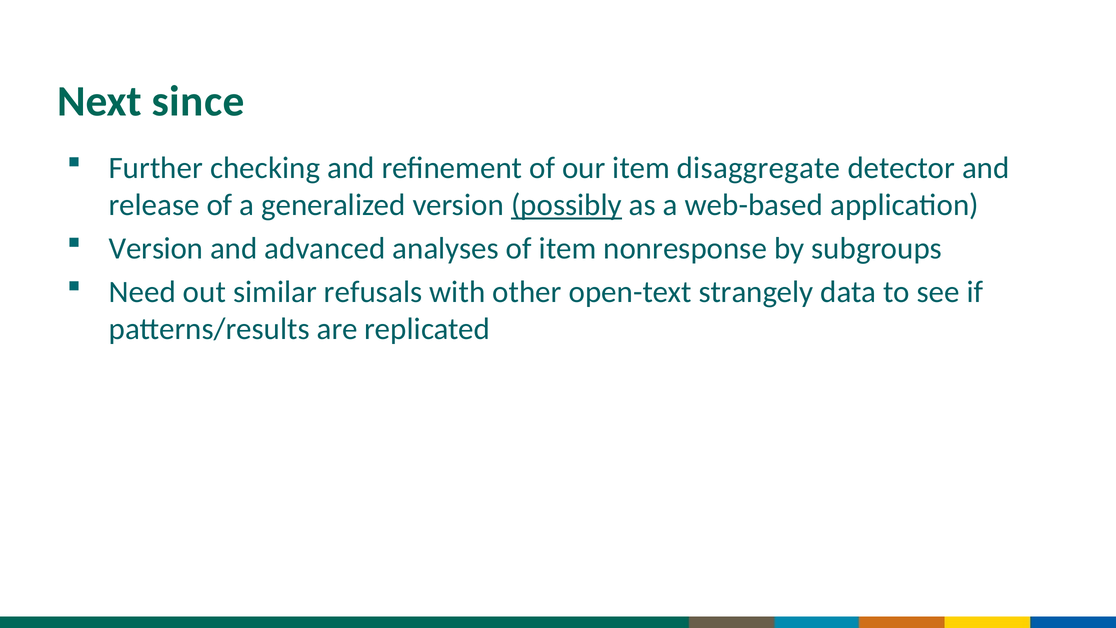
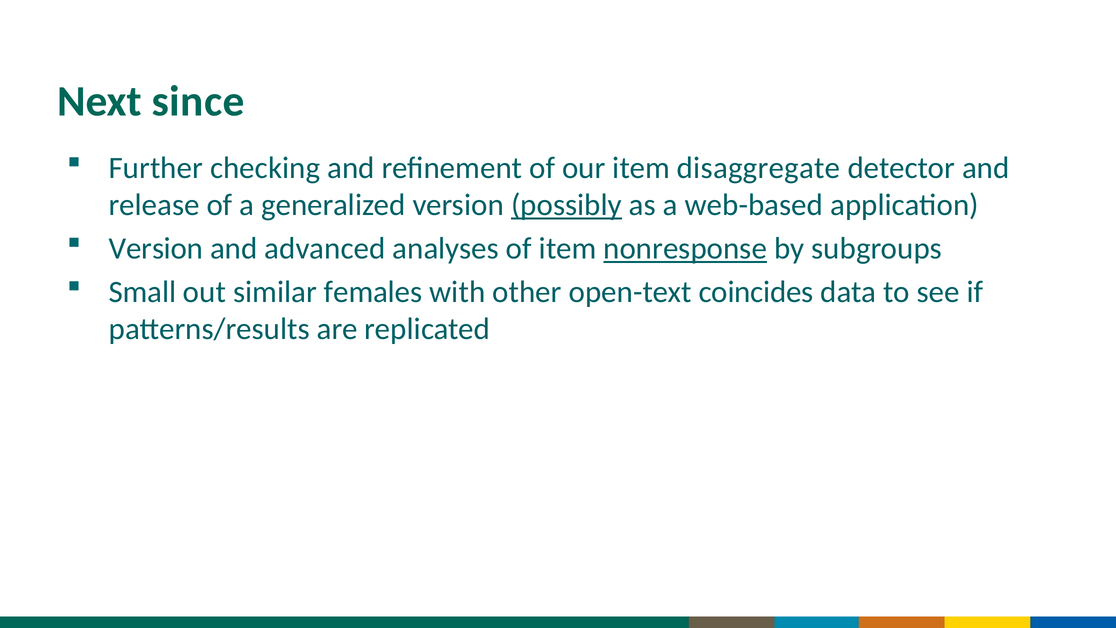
nonresponse underline: none -> present
Need: Need -> Small
refusals: refusals -> females
strangely: strangely -> coincides
